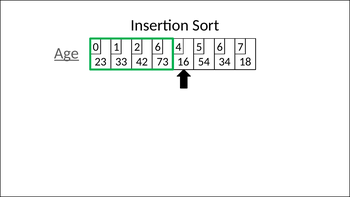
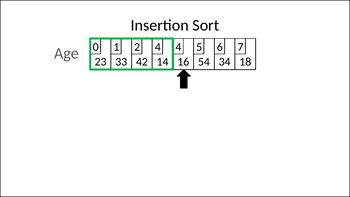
2 6: 6 -> 4
Age underline: present -> none
73: 73 -> 14
